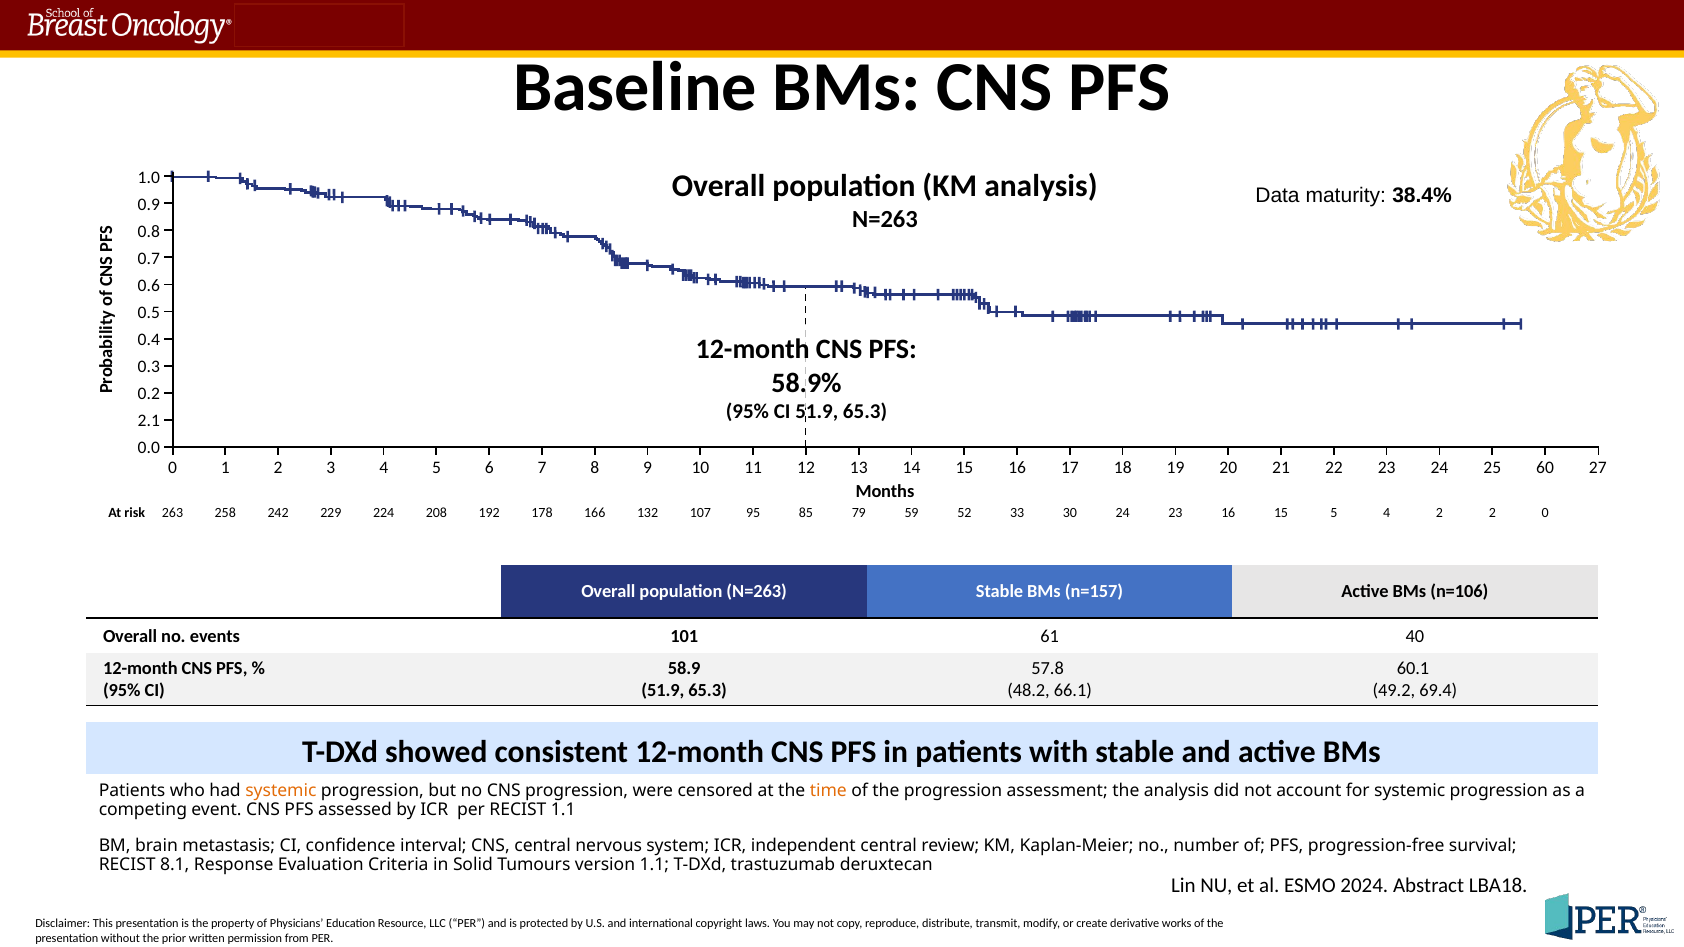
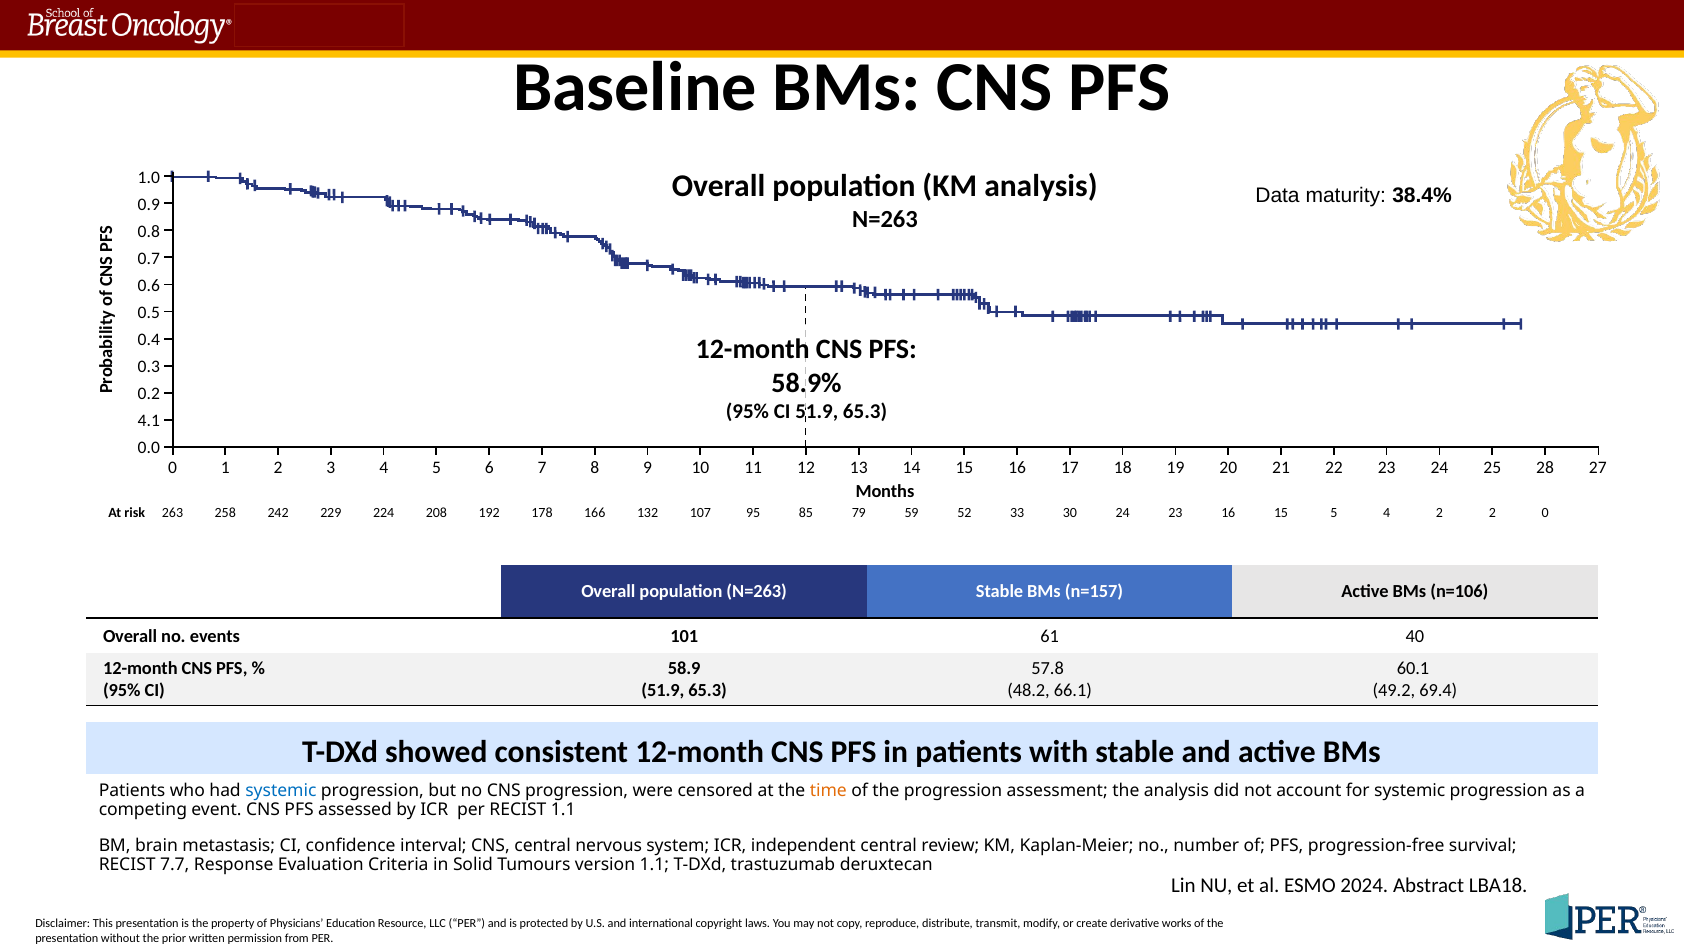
2.1: 2.1 -> 4.1
60: 60 -> 28
systemic at (281, 791) colour: orange -> blue
8.1: 8.1 -> 7.7
